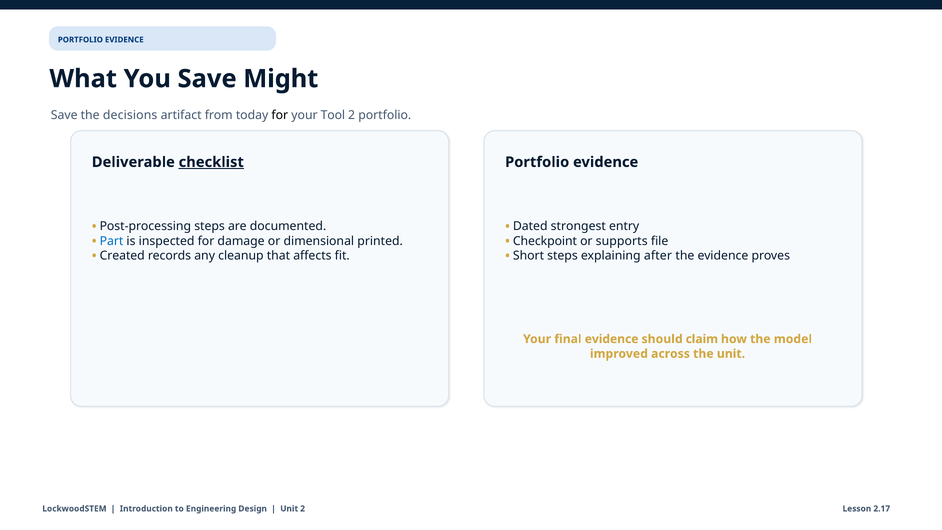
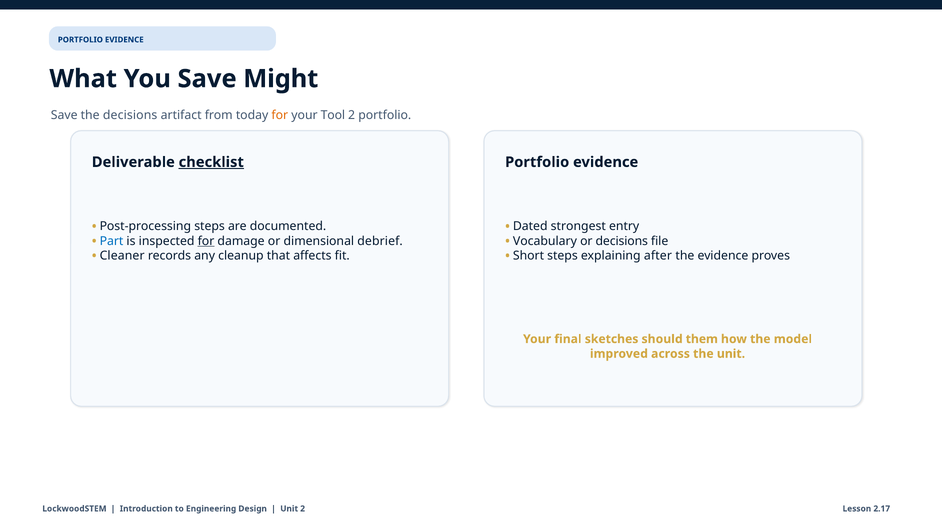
for at (280, 115) colour: black -> orange
for at (206, 241) underline: none -> present
printed: printed -> debrief
Checkpoint: Checkpoint -> Vocabulary
or supports: supports -> decisions
Created: Created -> Cleaner
final evidence: evidence -> sketches
claim: claim -> them
